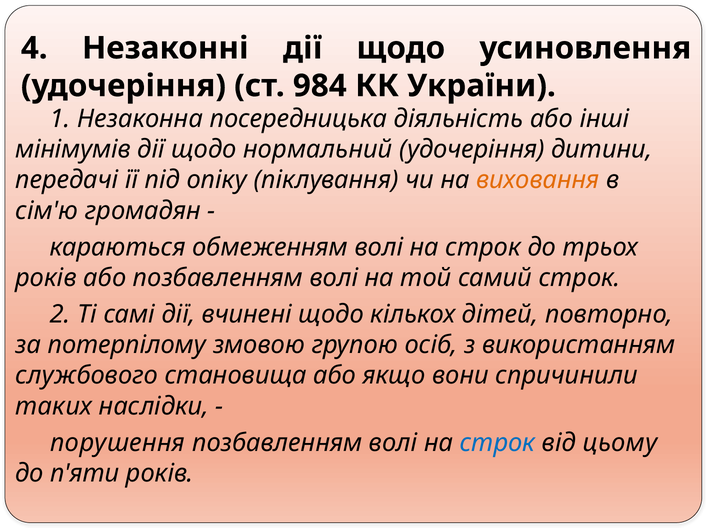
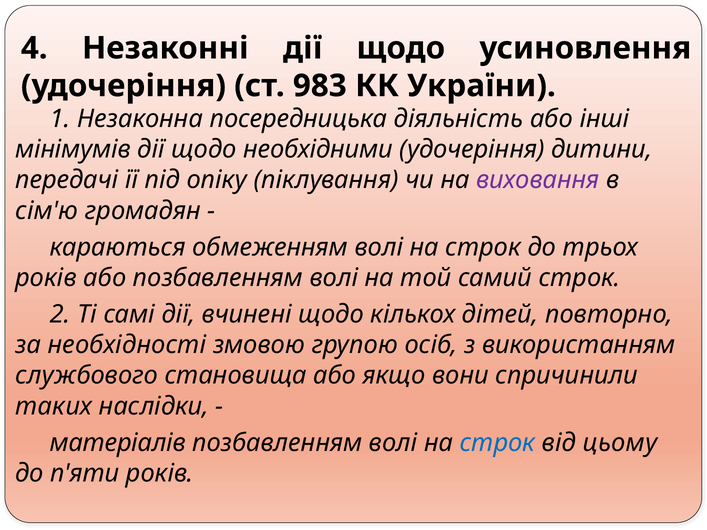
984: 984 -> 983
нормальний: нормальний -> необхідними
виховання colour: orange -> purple
потерпілому: потерпілому -> необхідності
порушення: порушення -> матеріалів
